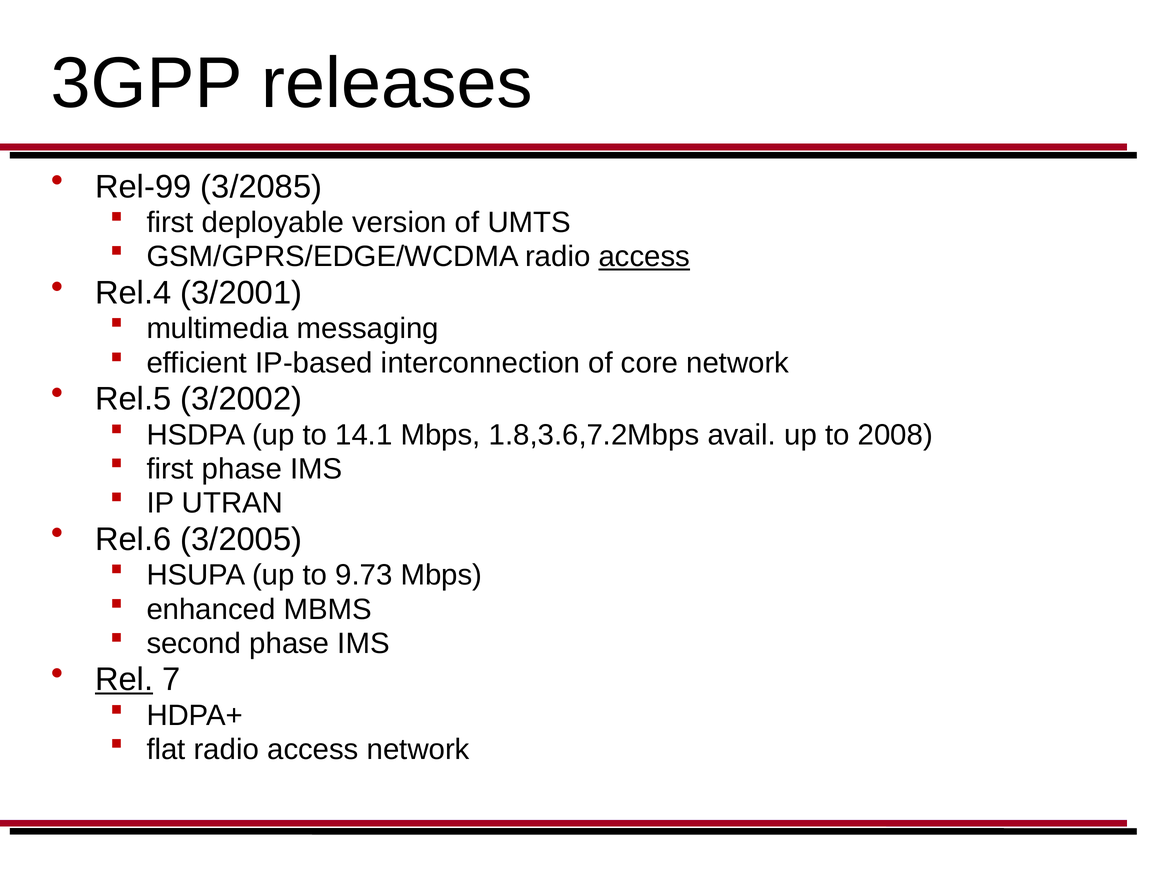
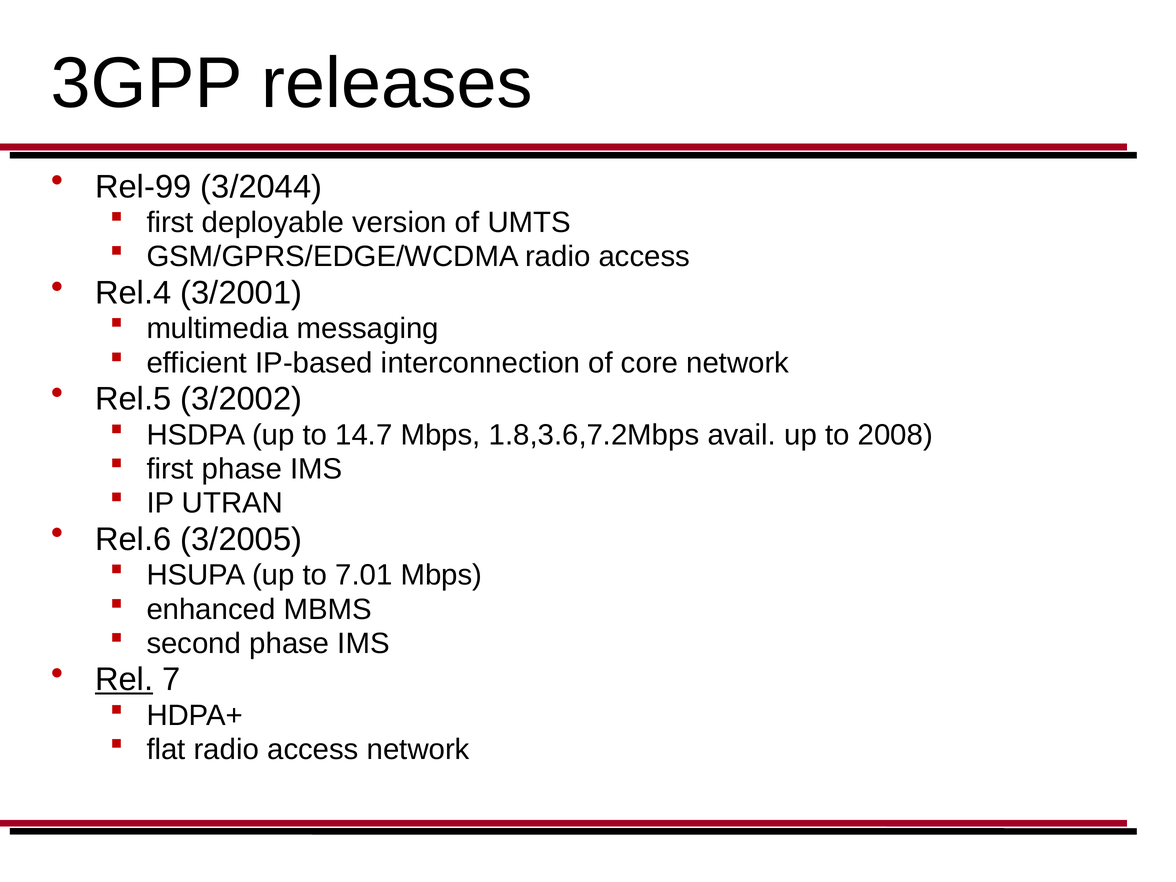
3/2085: 3/2085 -> 3/2044
access at (644, 257) underline: present -> none
14.1: 14.1 -> 14.7
9.73: 9.73 -> 7.01
